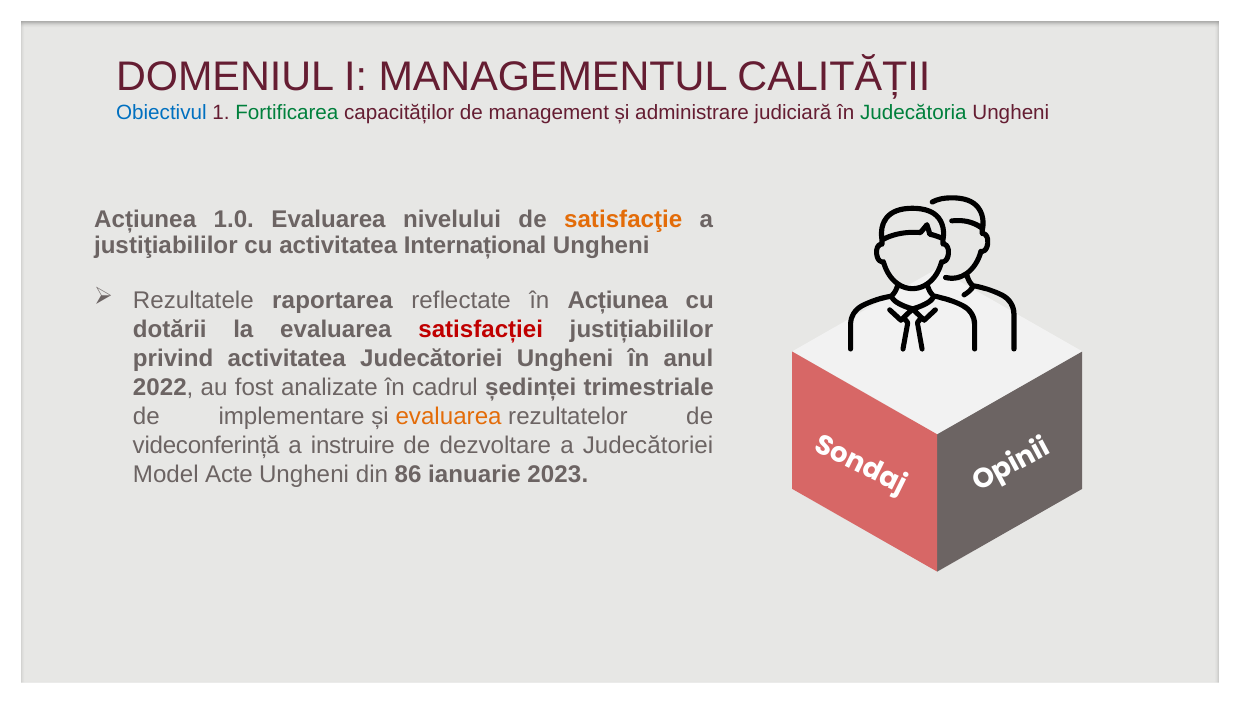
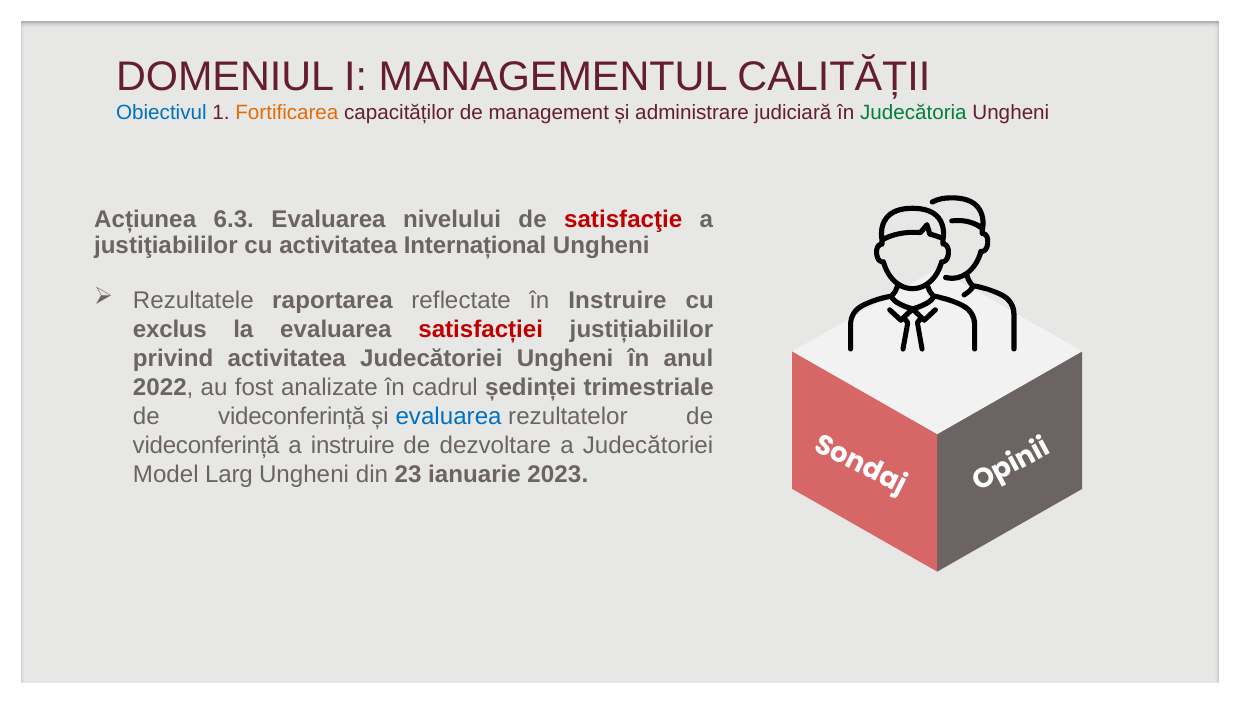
Fortificarea colour: green -> orange
1.0: 1.0 -> 6.3
satisfacţie colour: orange -> red
în Acțiunea: Acțiunea -> Instruire
dotării: dotării -> exclus
implementare at (292, 417): implementare -> videconferință
evaluarea at (449, 417) colour: orange -> blue
Acte: Acte -> Larg
86: 86 -> 23
